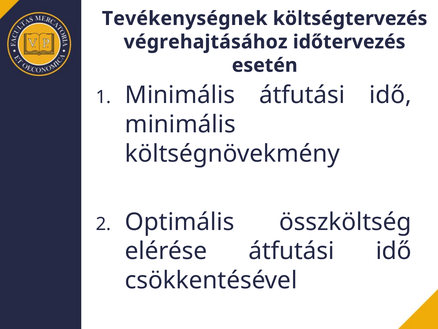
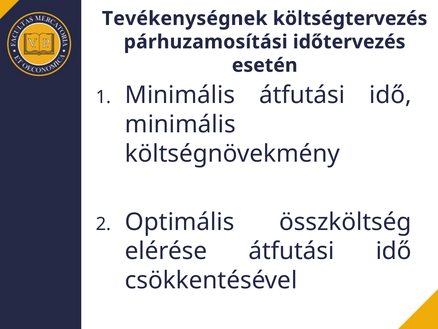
végrehajtásához: végrehajtásához -> párhuzamosítási
